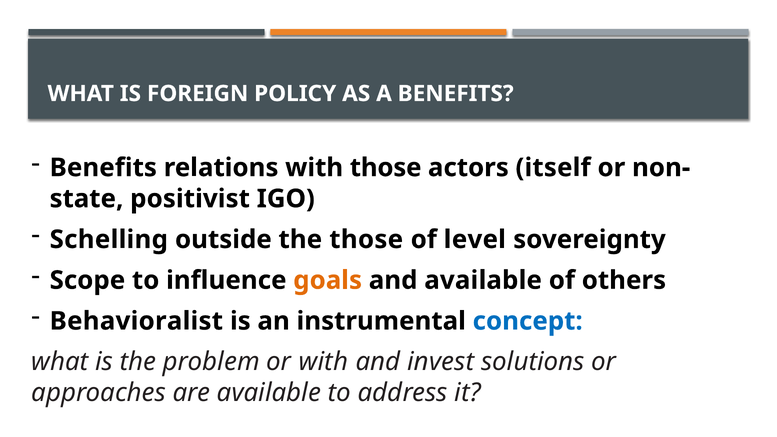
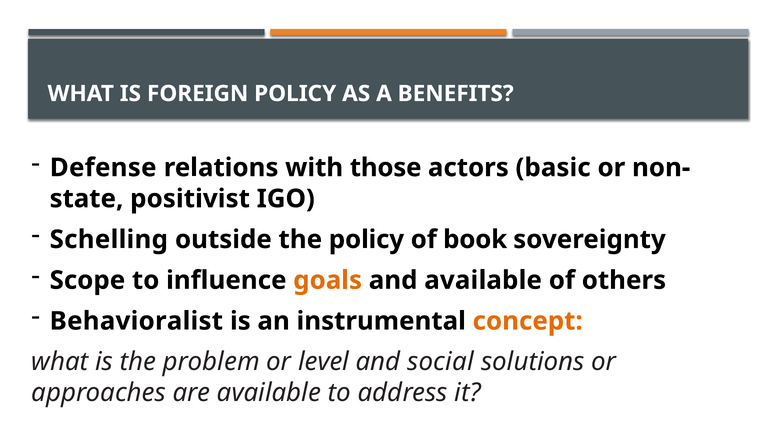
Benefits at (103, 168): Benefits -> Defense
itself: itself -> basic
the those: those -> policy
level: level -> book
concept colour: blue -> orange
or with: with -> level
invest: invest -> social
